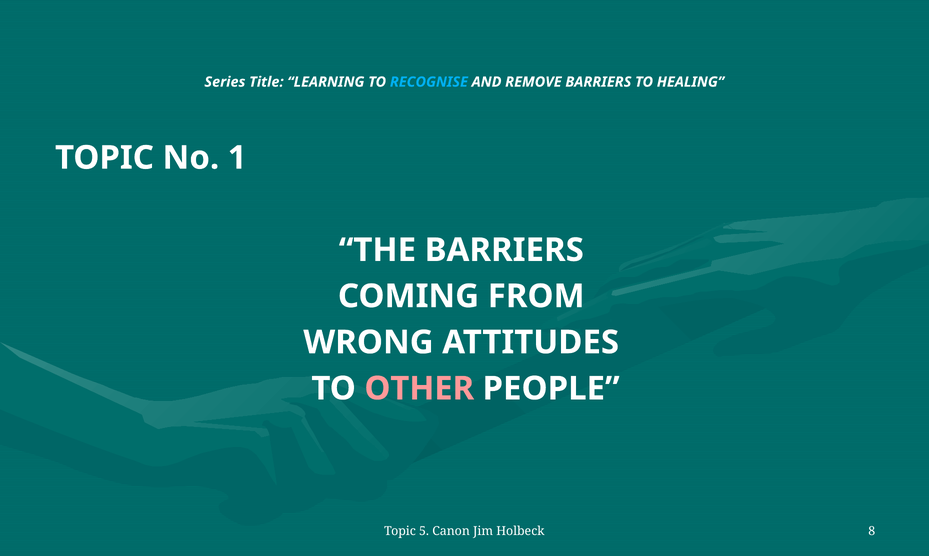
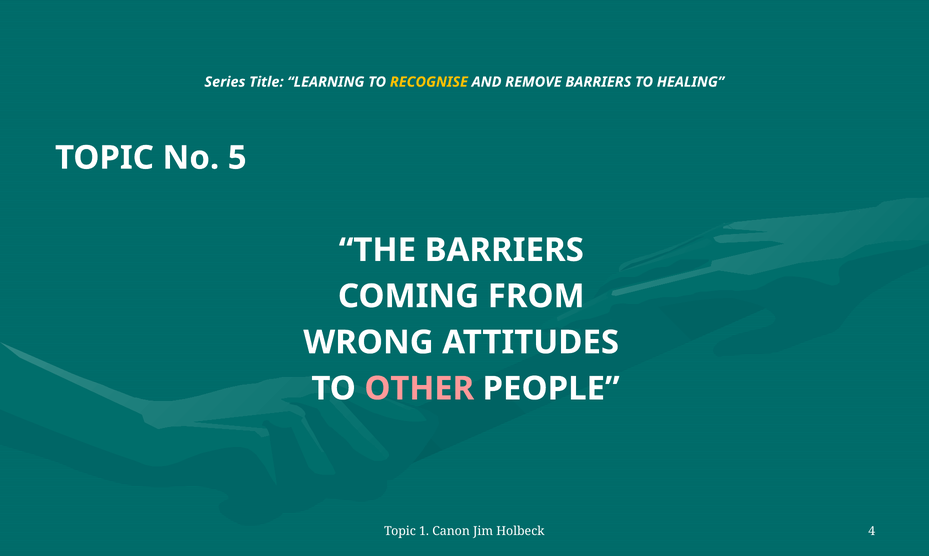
RECOGNISE colour: light blue -> yellow
1: 1 -> 5
5: 5 -> 1
8: 8 -> 4
